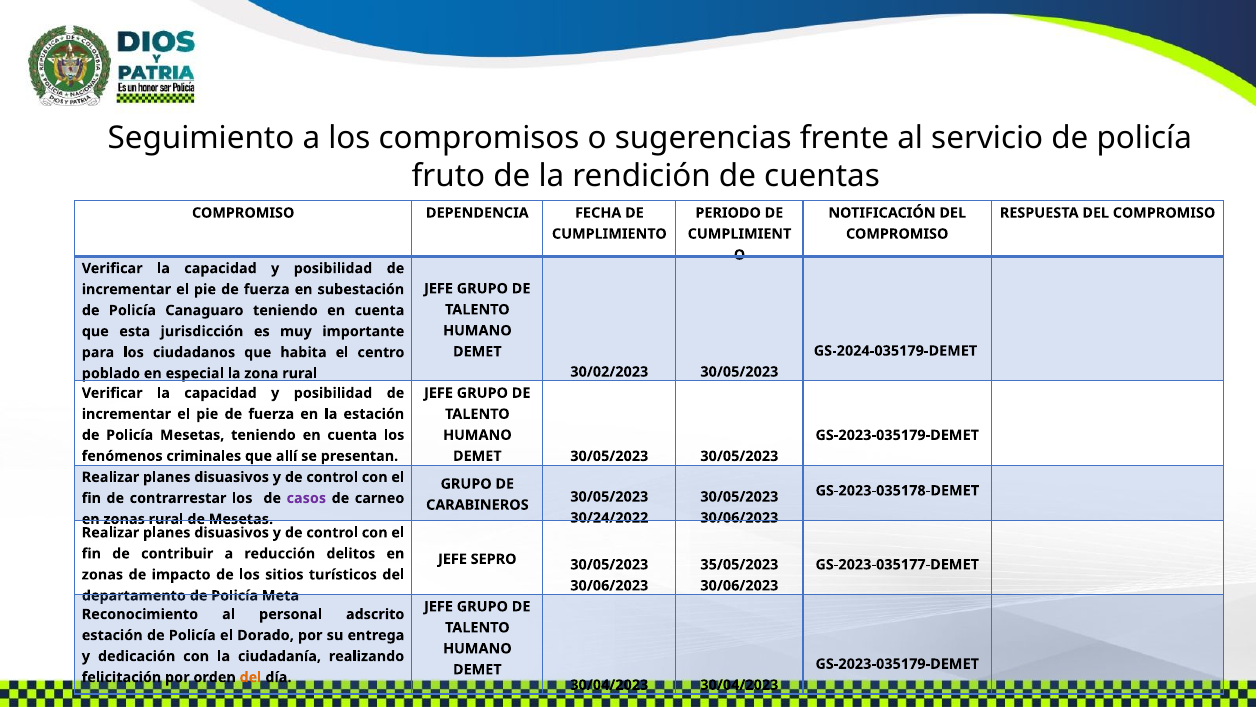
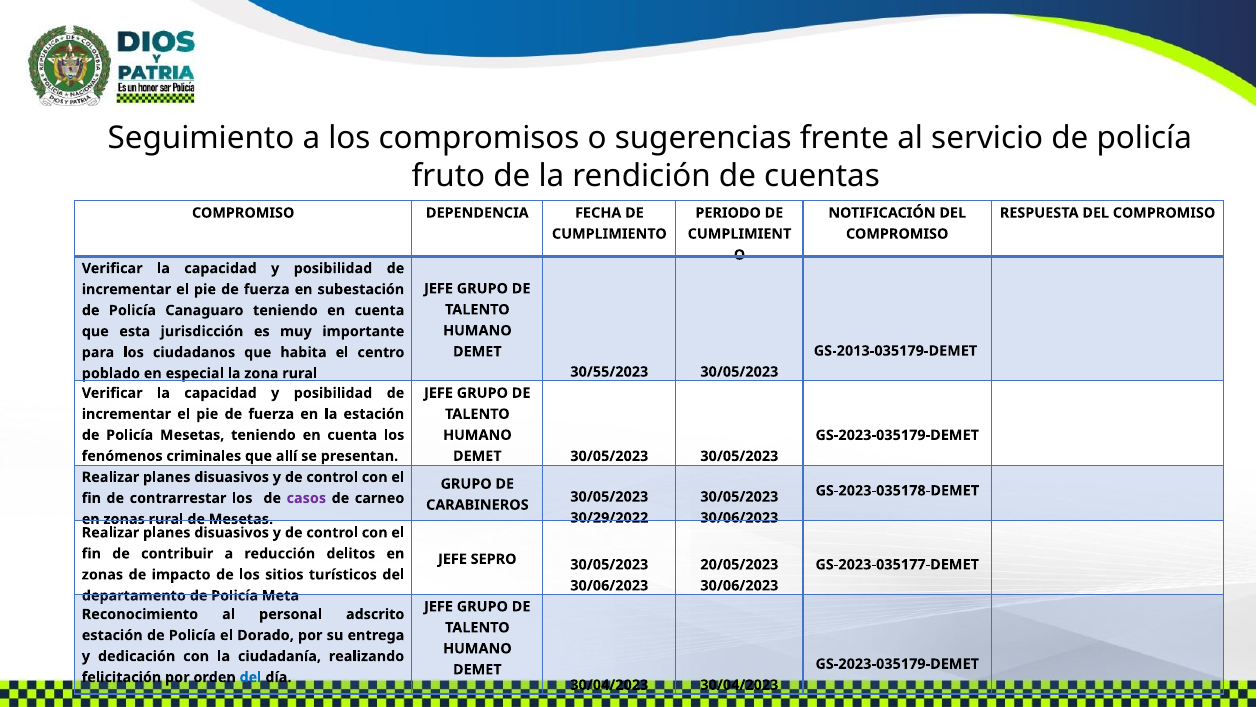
GS-2024-035179-DEMET: GS-2024-035179-DEMET -> GS-2013-035179-DEMET
30/02/2023: 30/02/2023 -> 30/55/2023
30/24/2022: 30/24/2022 -> 30/29/2022
35/05/2023: 35/05/2023 -> 20/05/2023
del at (250, 677) colour: orange -> blue
